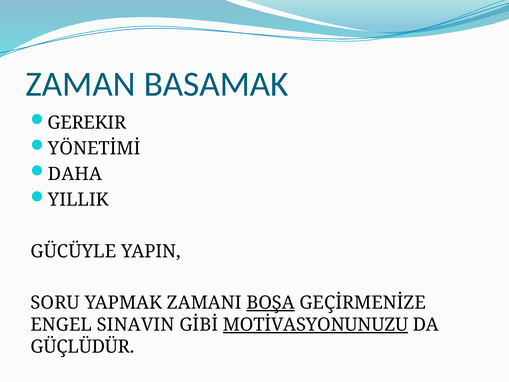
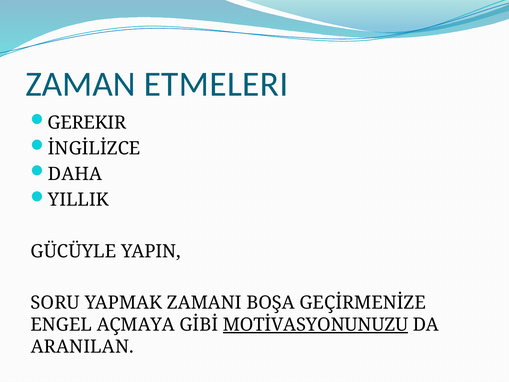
BASAMAK: BASAMAK -> ETMELERI
YÖNETİMİ: YÖNETİMİ -> İNGİLİZCE
BOŞA underline: present -> none
SINAVIN: SINAVIN -> AÇMAYA
GÜÇLÜDÜR: GÜÇLÜDÜR -> ARANILAN
